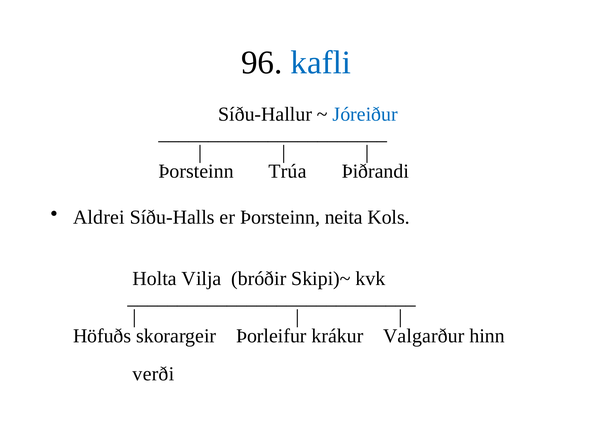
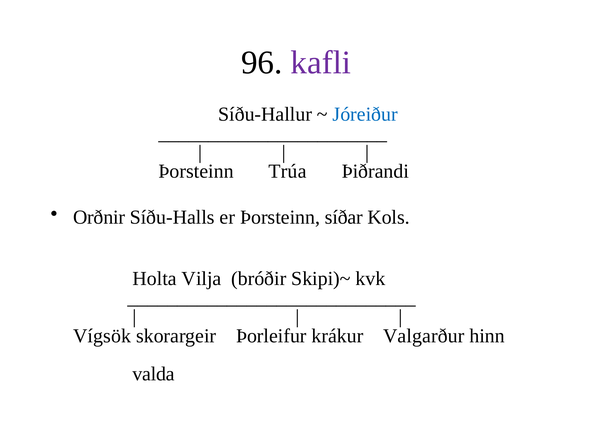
kafli colour: blue -> purple
Aldrei: Aldrei -> Orðnir
neita: neita -> síðar
Höfuðs: Höfuðs -> Vígsök
verði: verði -> valda
